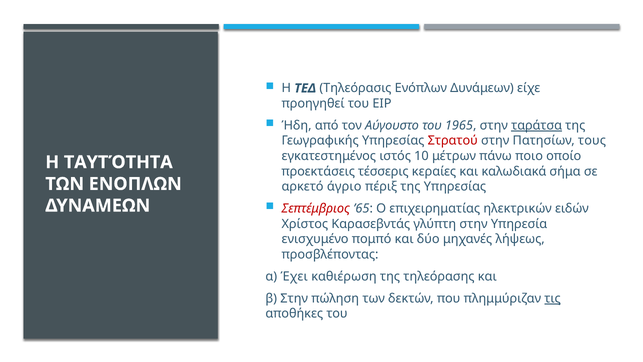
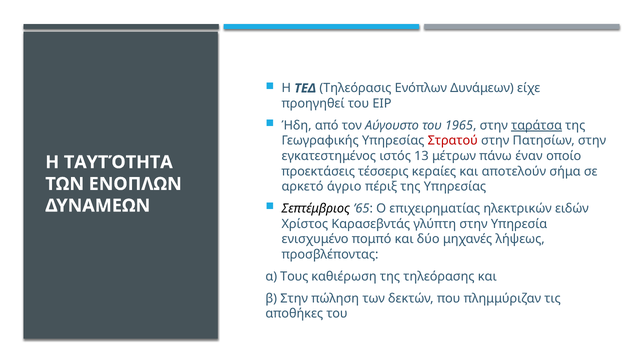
Πατησίων τους: τους -> στην
10: 10 -> 13
ποιο: ποιο -> έναν
καλωδιακά: καλωδιακά -> αποτελούν
Σεπτέμβριος colour: red -> black
Έχει: Έχει -> Τους
τις underline: present -> none
